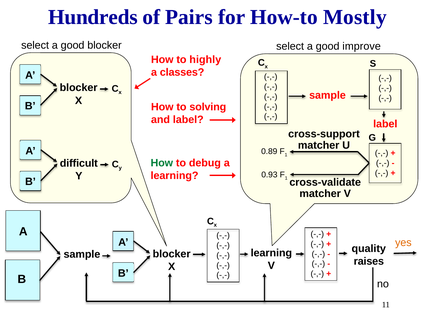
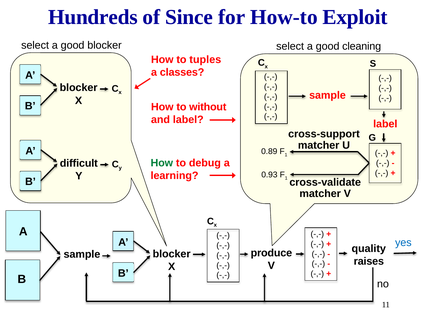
Pairs: Pairs -> Since
Mostly: Mostly -> Exploit
improve: improve -> cleaning
highly: highly -> tuples
solving: solving -> without
yes colour: orange -> blue
learning at (271, 253): learning -> produce
